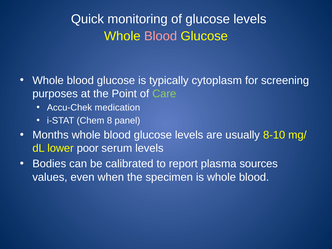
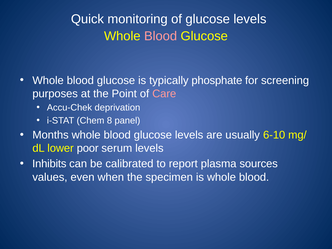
cytoplasm: cytoplasm -> phosphate
Care colour: light green -> pink
medication: medication -> deprivation
8-10: 8-10 -> 6-10
Bodies: Bodies -> Inhibits
